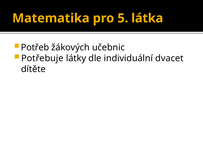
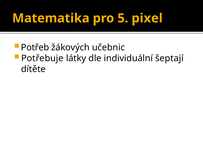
látka: látka -> pixel
dvacet: dvacet -> šeptají
